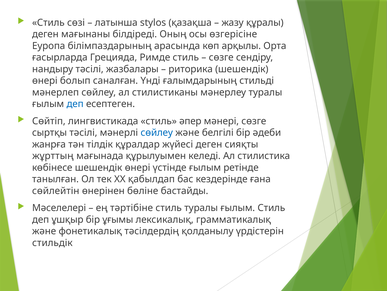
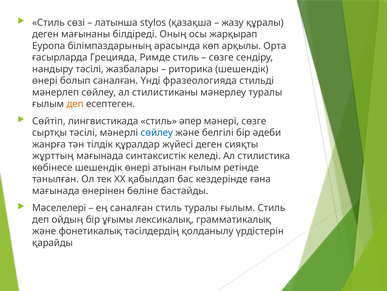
өзгерісіне: өзгерісіне -> жарқырап
ғалымдарының: ғалымдарының -> фразеологияда
деп at (75, 104) colour: blue -> orange
құрылуымен: құрылуымен -> синтаксистік
үстінде: үстінде -> атынан
сөйлейтін at (56, 190): сөйлейтін -> мағынада
ең тәртібіне: тәртібіне -> саналған
ұшқыр: ұшқыр -> ойдың
стильдік: стильдік -> қарайды
